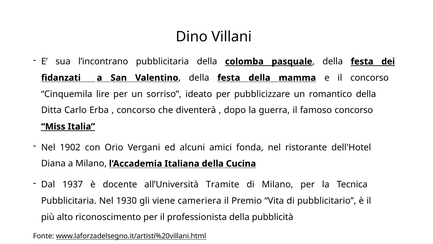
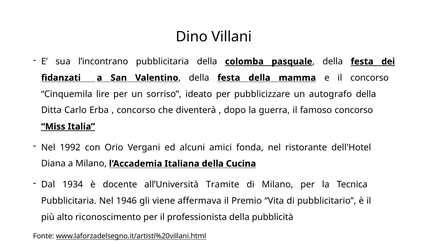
romantico: romantico -> autografo
1902: 1902 -> 1992
1937: 1937 -> 1934
1930: 1930 -> 1946
cameriera: cameriera -> affermava
